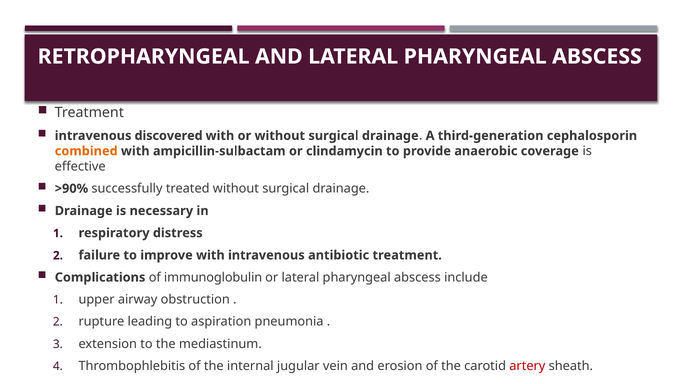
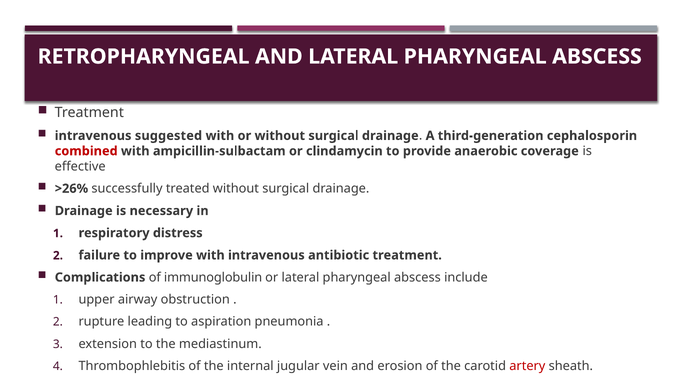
discovered: discovered -> suggested
combined colour: orange -> red
>90%: >90% -> >26%
